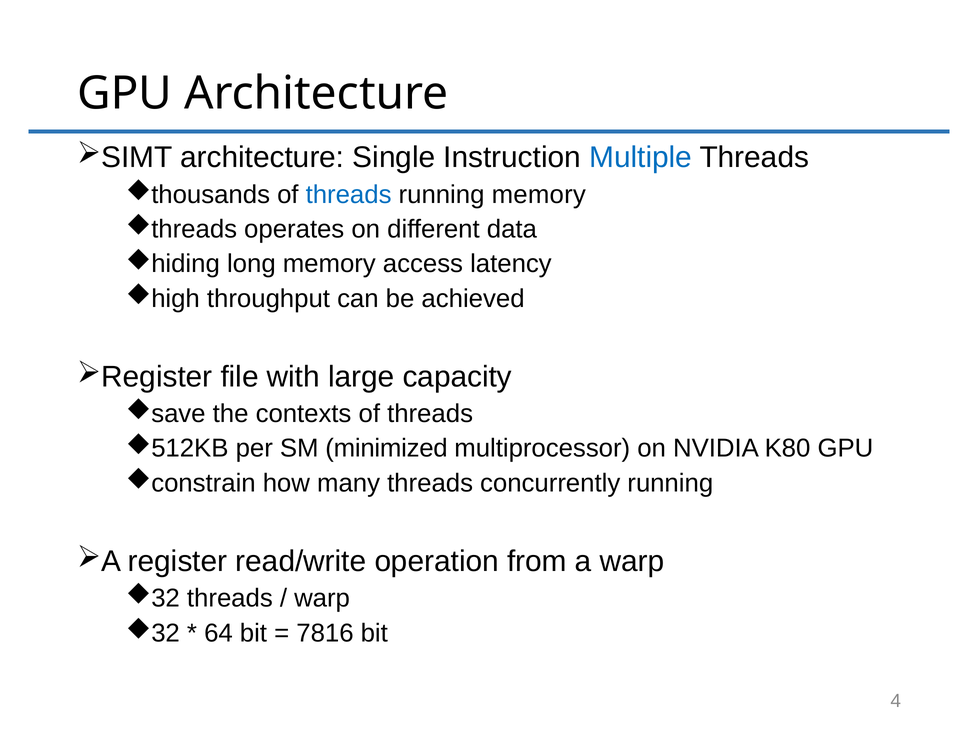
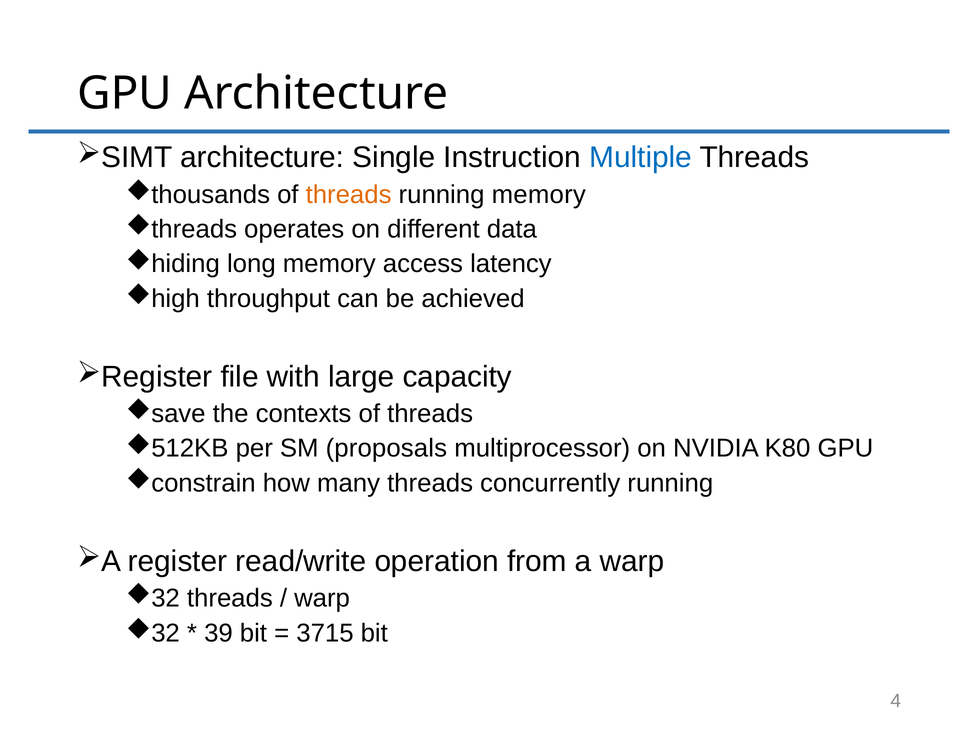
threads at (349, 194) colour: blue -> orange
minimized: minimized -> proposals
64: 64 -> 39
7816: 7816 -> 3715
